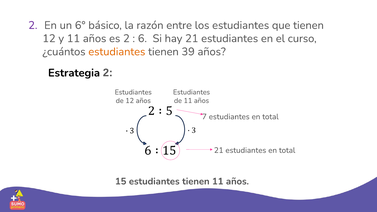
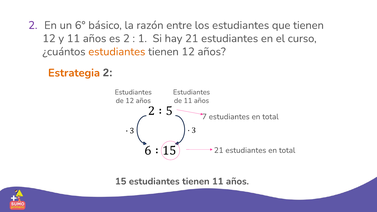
6: 6 -> 1
39 at (188, 52): 39 -> 12
Estrategia colour: black -> orange
